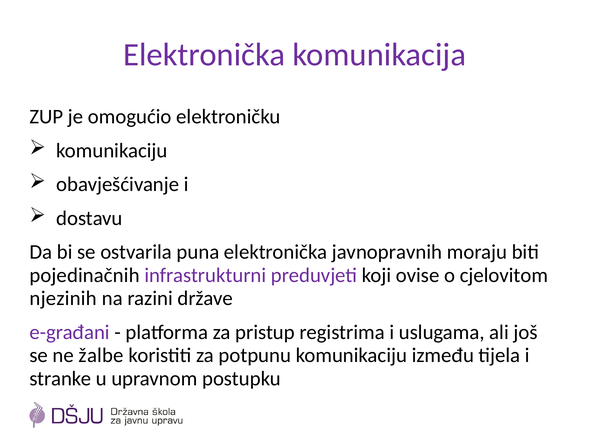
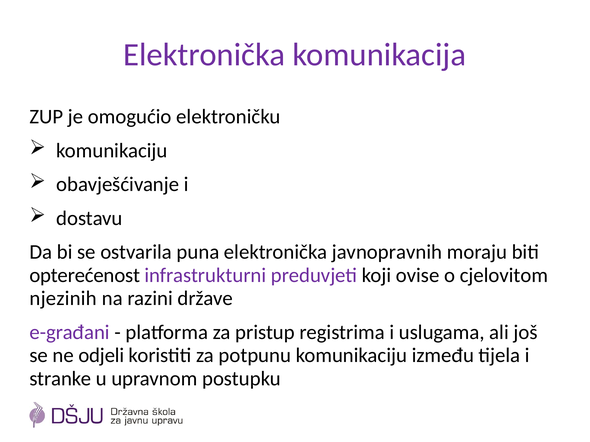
pojedinačnih: pojedinačnih -> opterećenost
žalbe: žalbe -> odjeli
